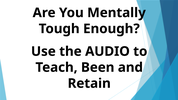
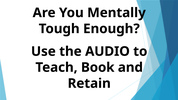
Been: Been -> Book
